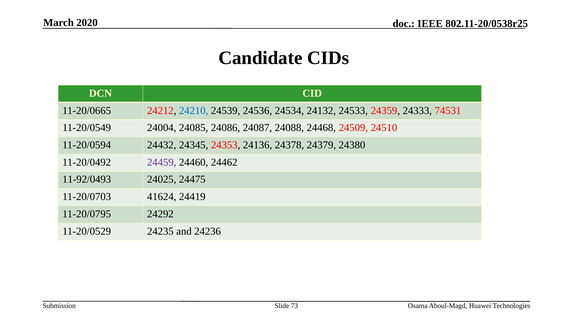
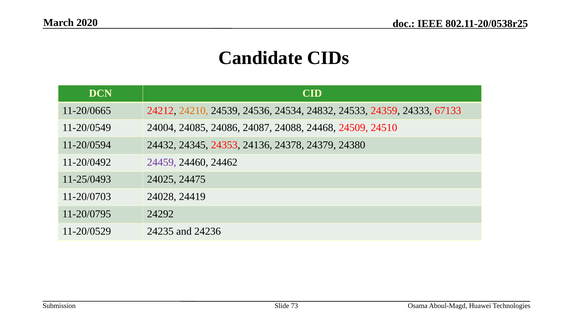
24210 colour: blue -> orange
24132: 24132 -> 24832
74531: 74531 -> 67133
11-92/0493: 11-92/0493 -> 11-25/0493
41624: 41624 -> 24028
